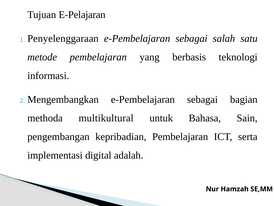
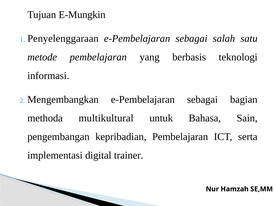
E-Pelajaran: E-Pelajaran -> E-Mungkin
adalah: adalah -> trainer
